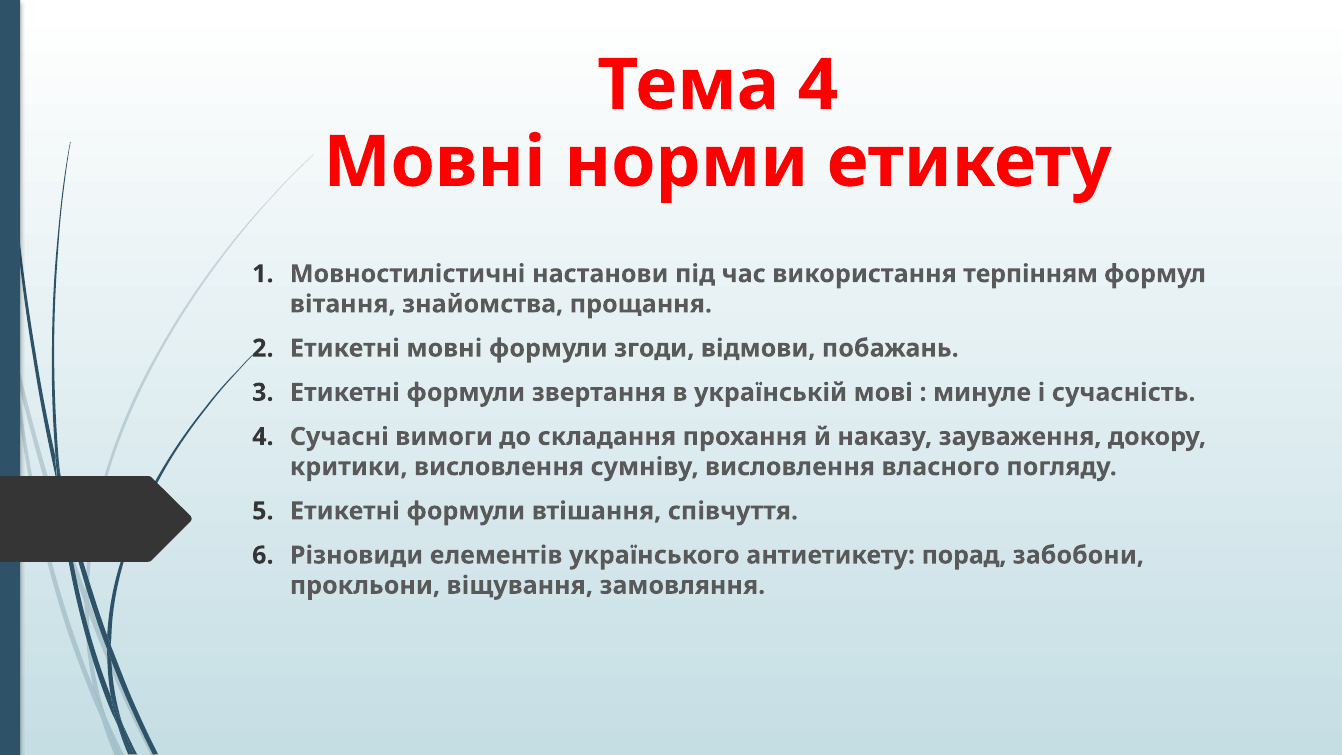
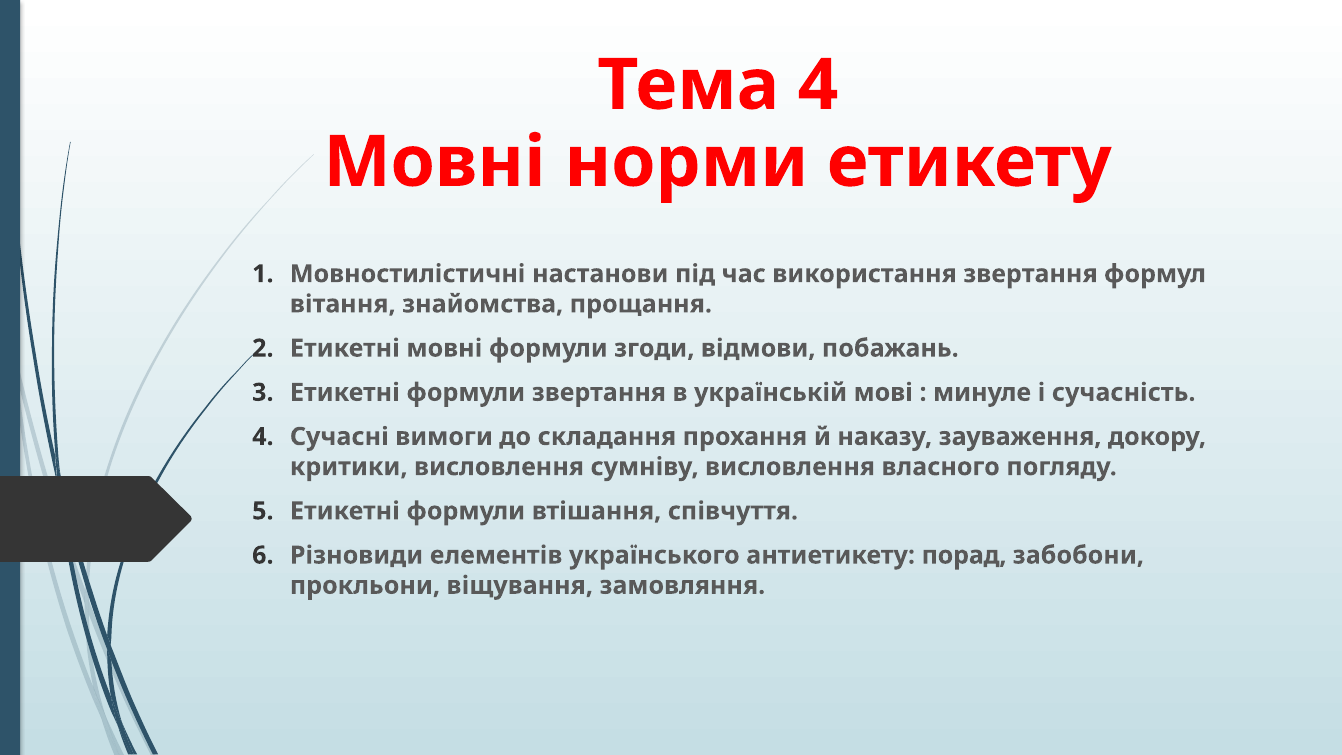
використання терпінням: терпінням -> звертання
